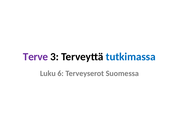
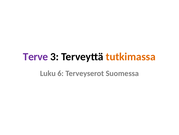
tutkimassa colour: blue -> orange
